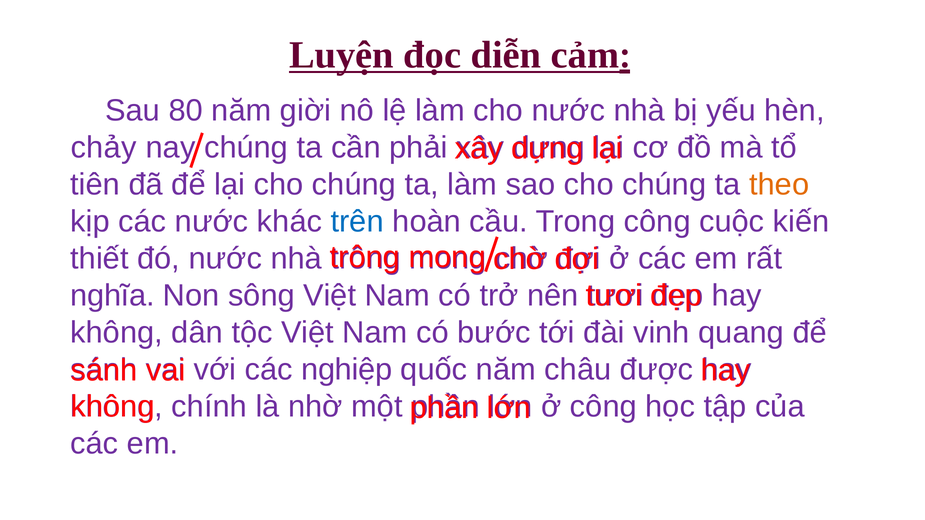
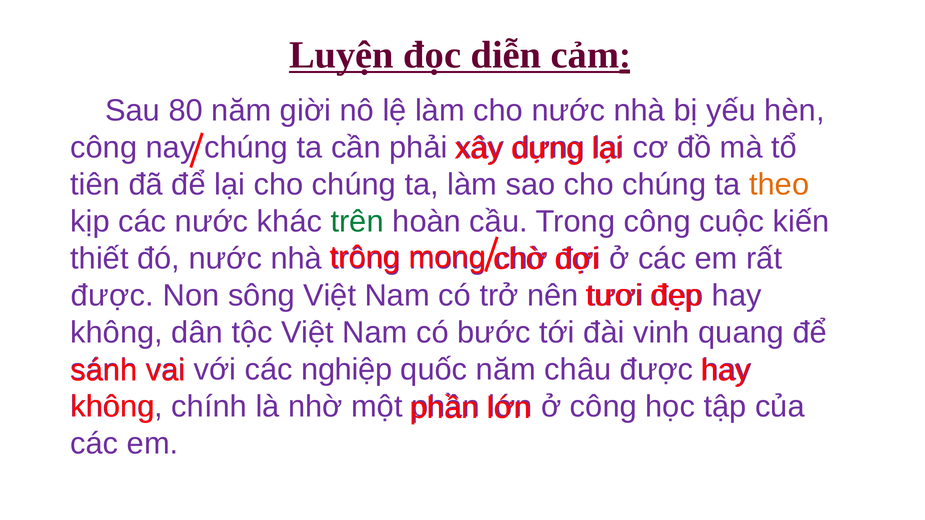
chảy at (104, 148): chảy -> công
trên colour: blue -> green
nghĩa at (113, 296): nghĩa -> được
